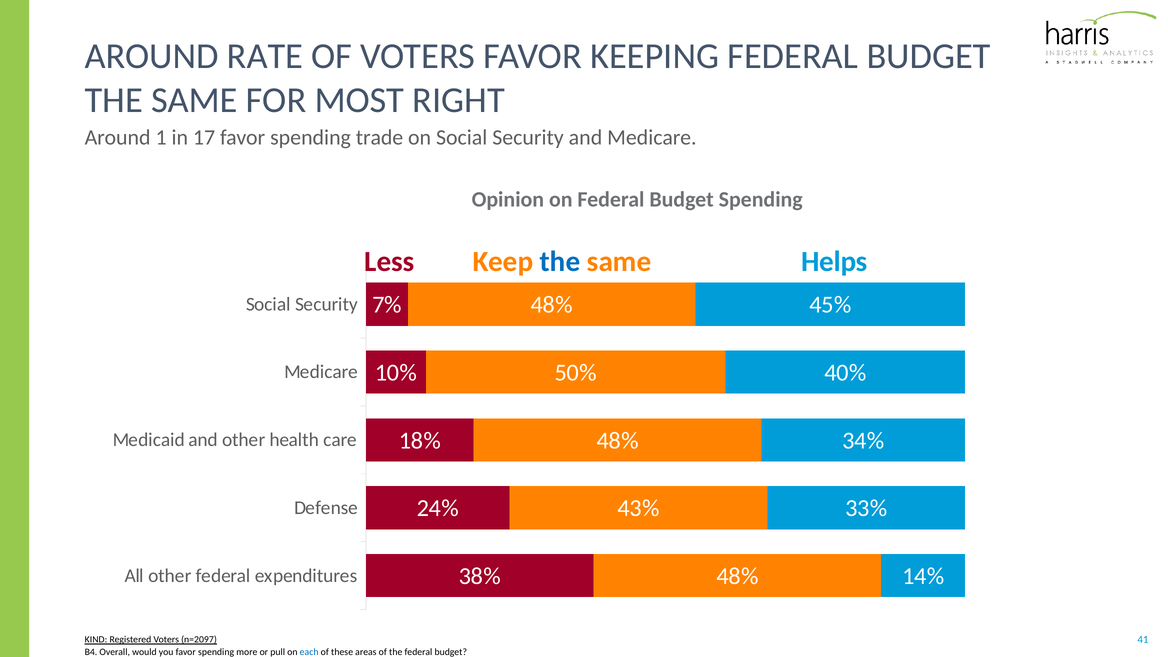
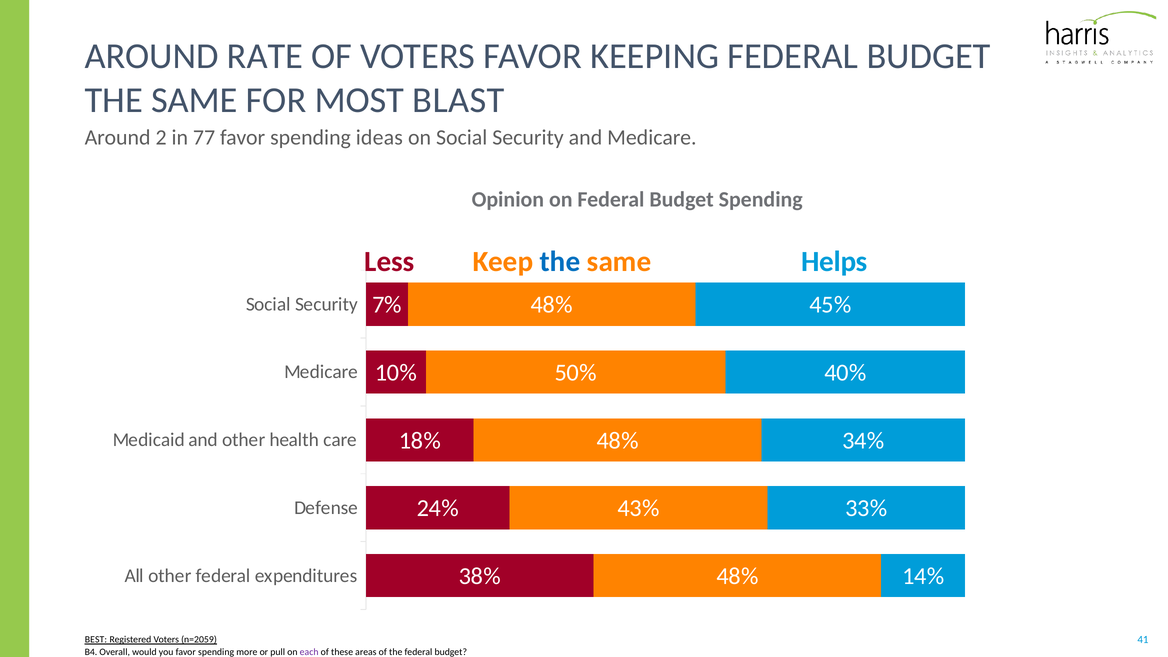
RIGHT: RIGHT -> BLAST
1: 1 -> 2
17: 17 -> 77
trade: trade -> ideas
KIND: KIND -> BEST
n=2097: n=2097 -> n=2059
each colour: blue -> purple
